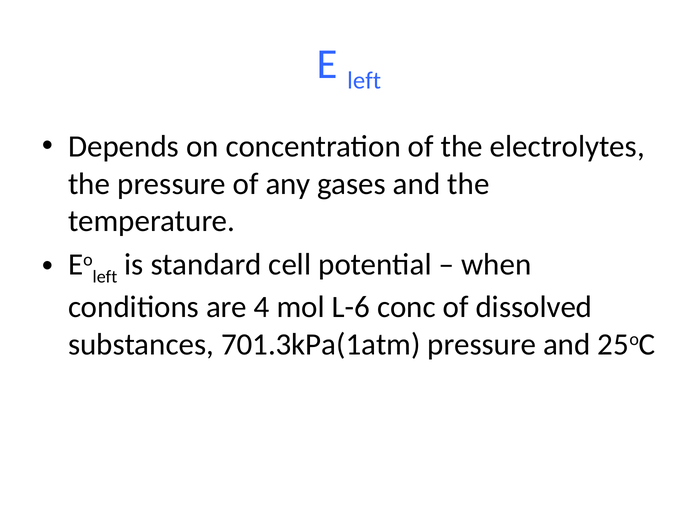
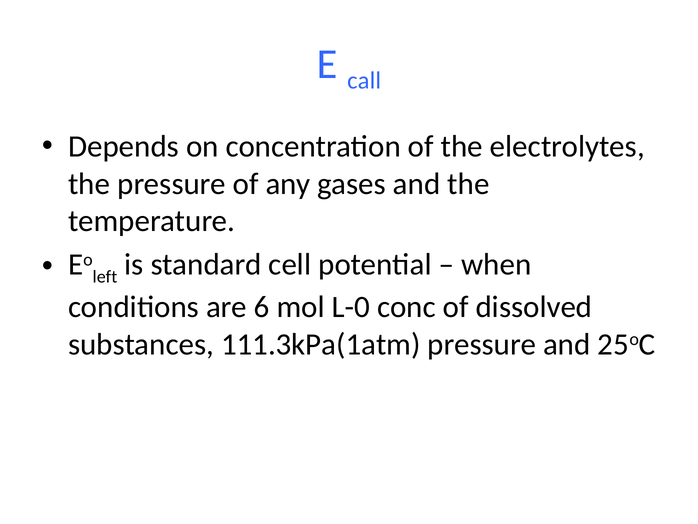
E left: left -> call
4: 4 -> 6
L-6: L-6 -> L-0
701.3kPa(1atm: 701.3kPa(1atm -> 111.3kPa(1atm
